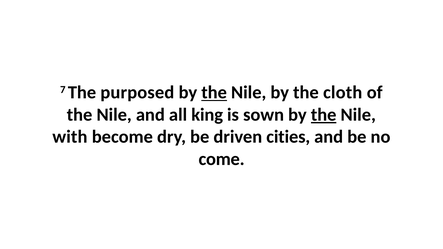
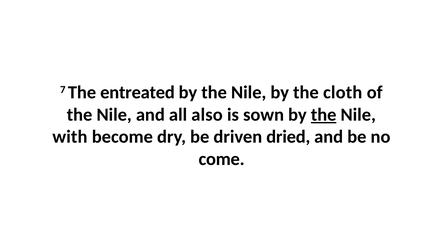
purposed: purposed -> entreated
the at (214, 93) underline: present -> none
king: king -> also
cities: cities -> dried
